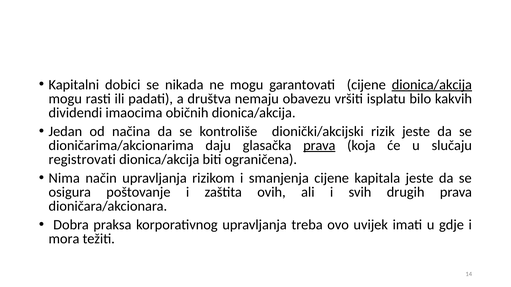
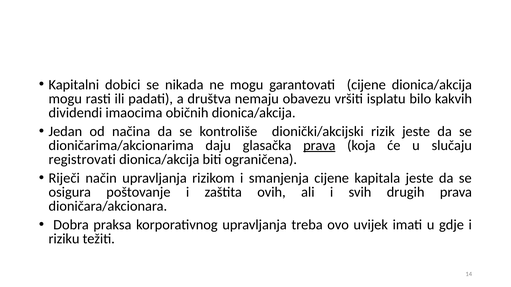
dionica/akcija at (432, 85) underline: present -> none
Nima: Nima -> Riječi
mora: mora -> riziku
